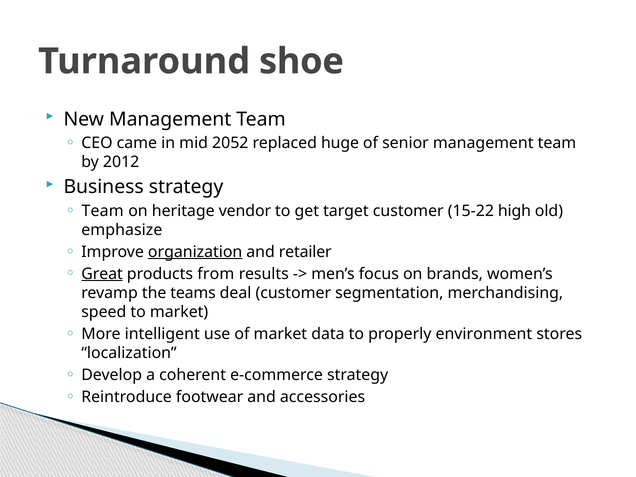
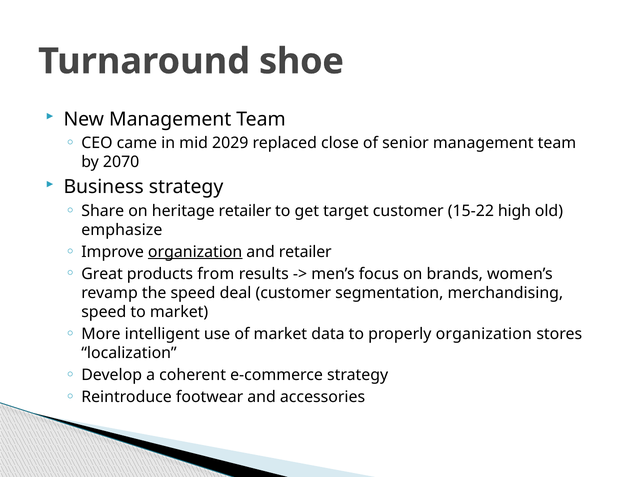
2052: 2052 -> 2029
huge: huge -> close
2012: 2012 -> 2070
Team at (103, 211): Team -> Share
heritage vendor: vendor -> retailer
Great underline: present -> none
the teams: teams -> speed
properly environment: environment -> organization
